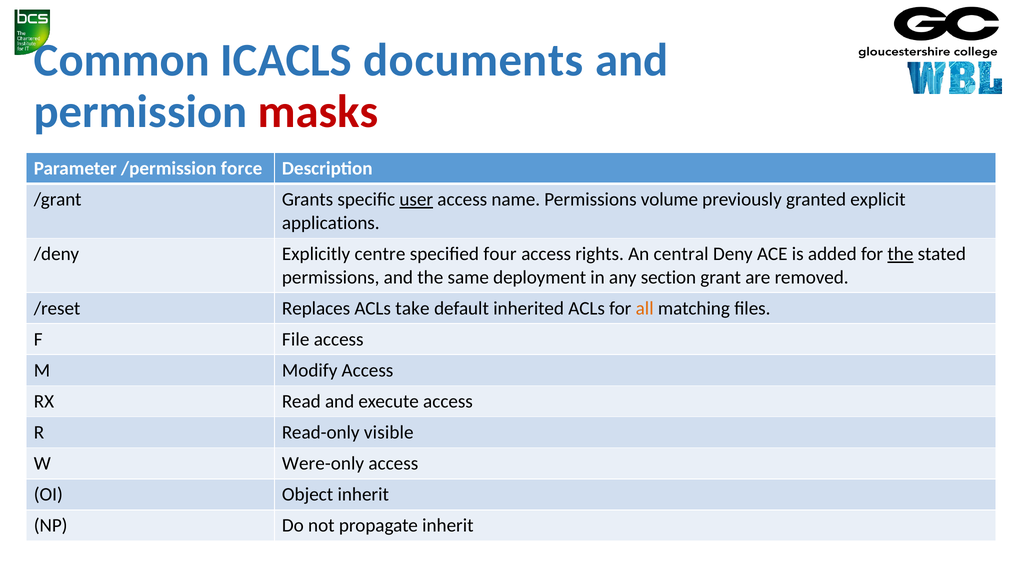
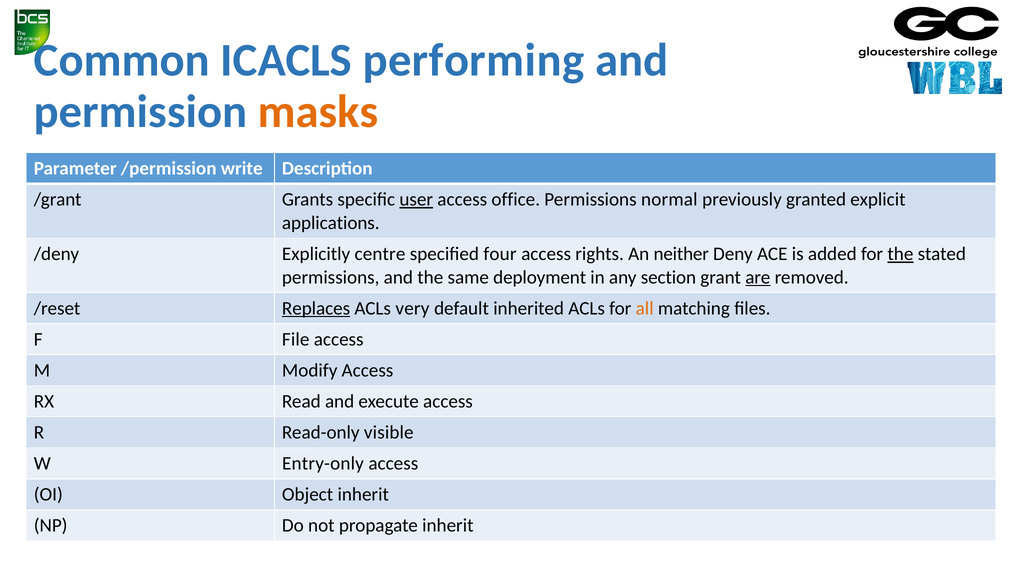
documents: documents -> performing
masks colour: red -> orange
force: force -> write
name: name -> office
volume: volume -> normal
central: central -> neither
are underline: none -> present
Replaces underline: none -> present
take: take -> very
Were-only: Were-only -> Entry-only
